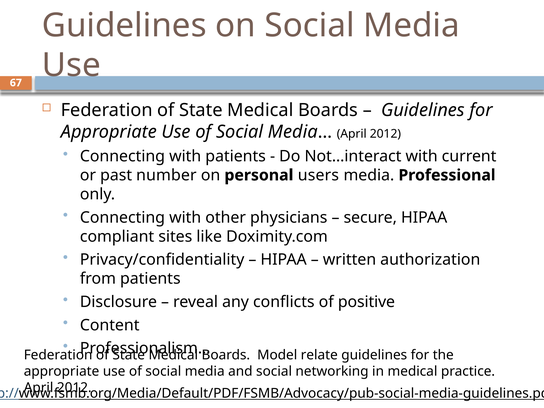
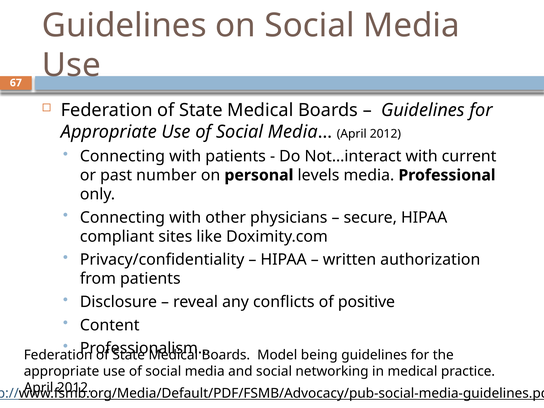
users: users -> levels
relate: relate -> being
